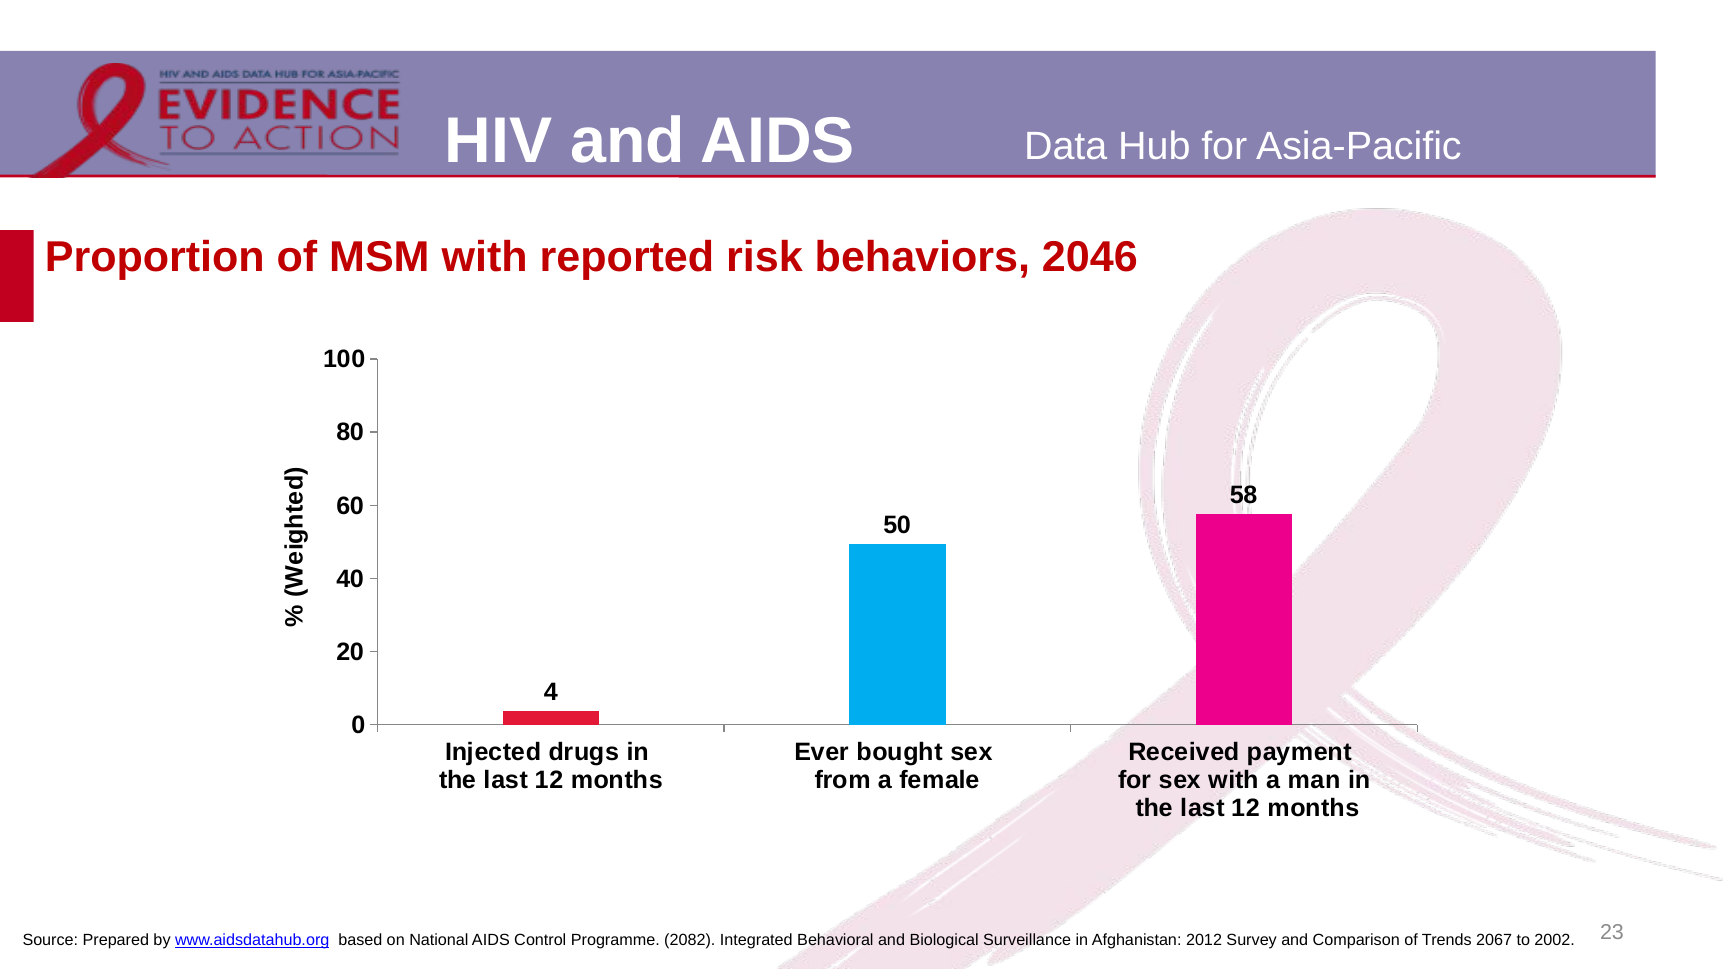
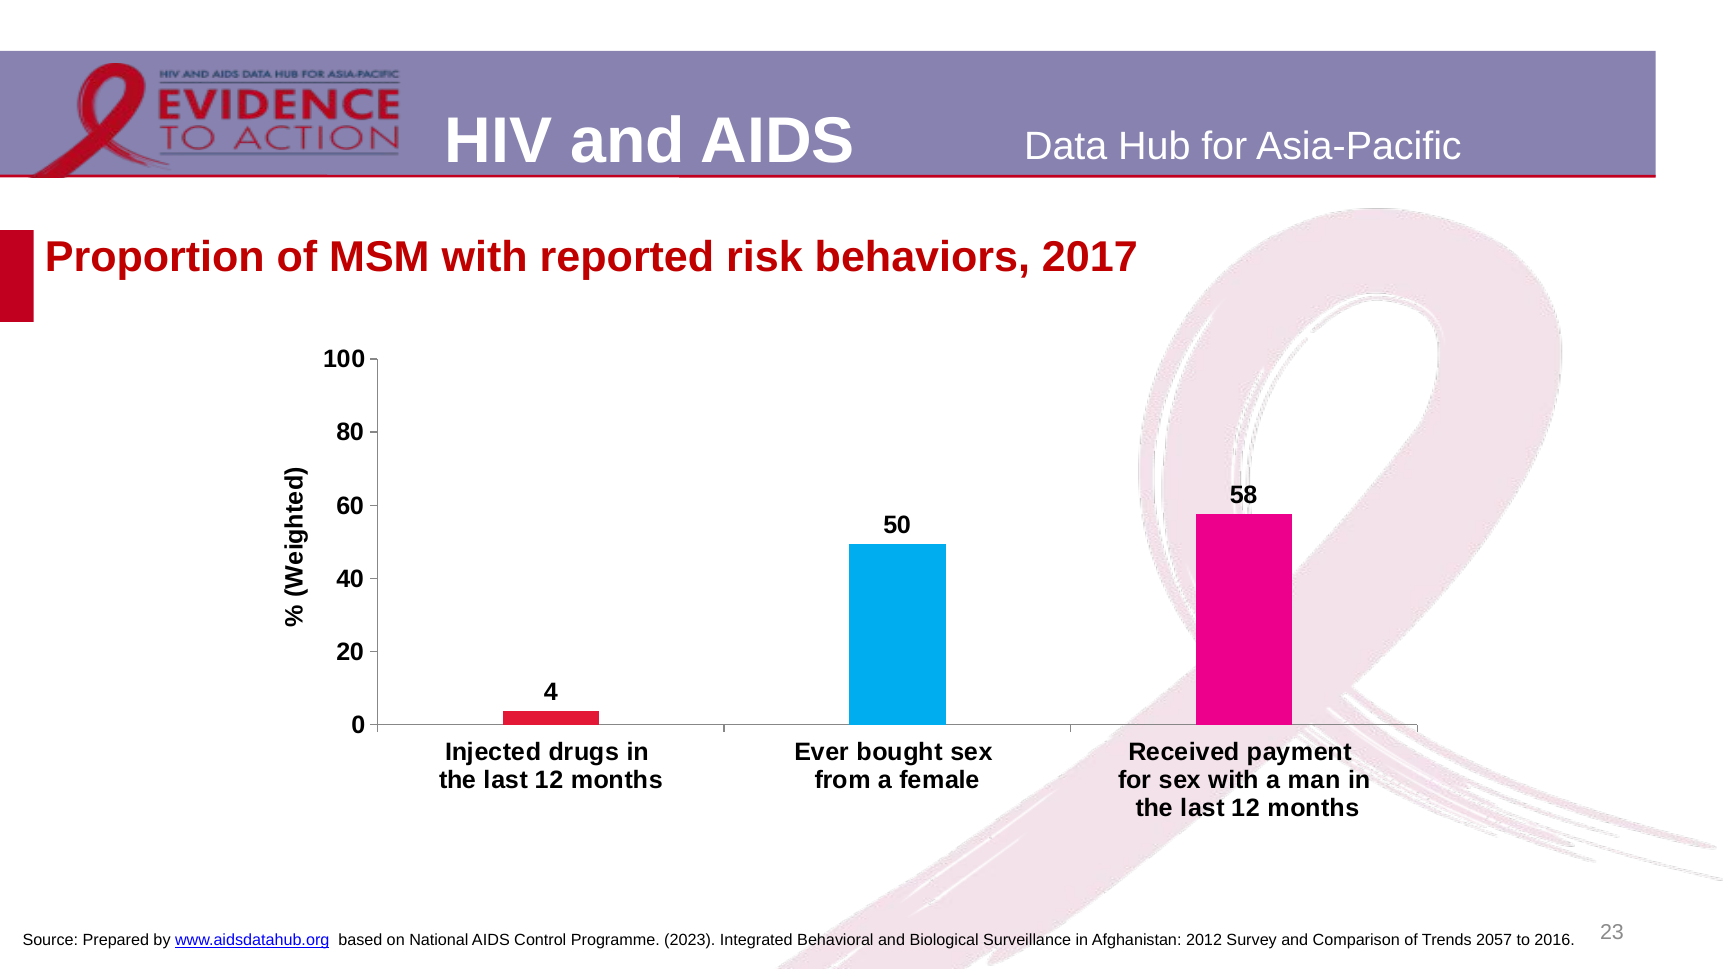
2046: 2046 -> 2017
2082: 2082 -> 2023
2067: 2067 -> 2057
2002: 2002 -> 2016
